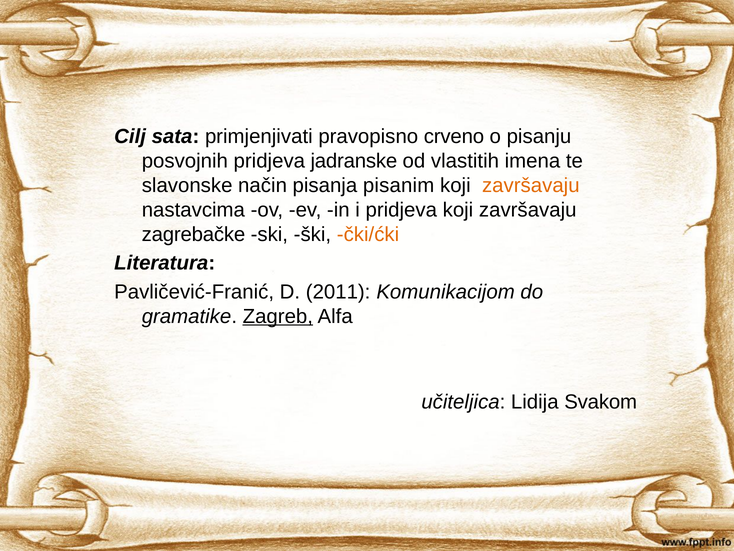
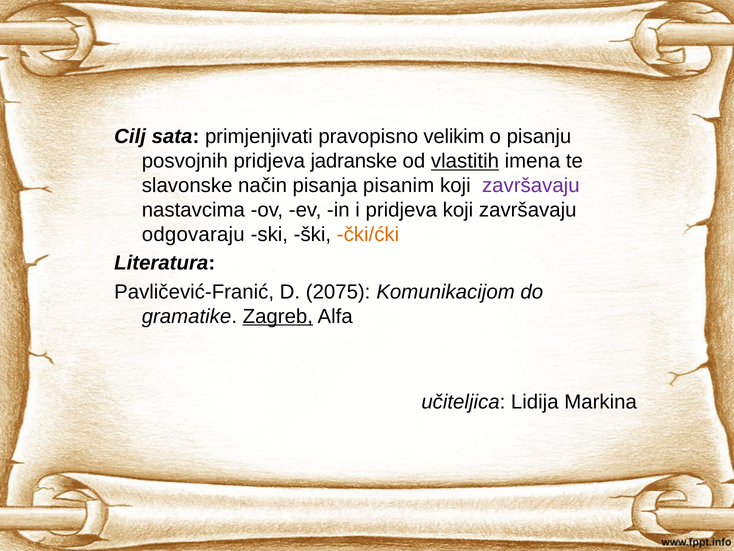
crveno: crveno -> velikim
vlastitih underline: none -> present
završavaju at (531, 185) colour: orange -> purple
zagrebačke: zagrebačke -> odgovaraju
2011: 2011 -> 2075
Svakom: Svakom -> Markina
